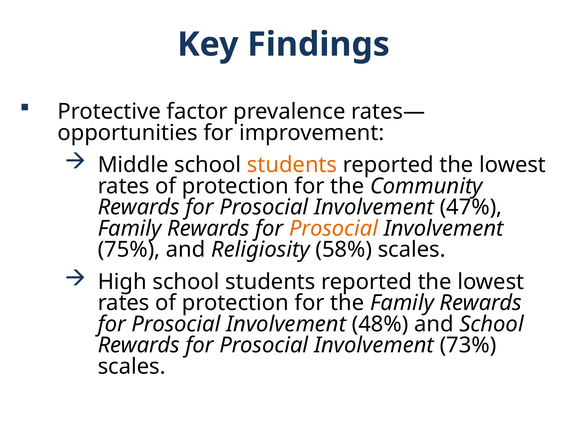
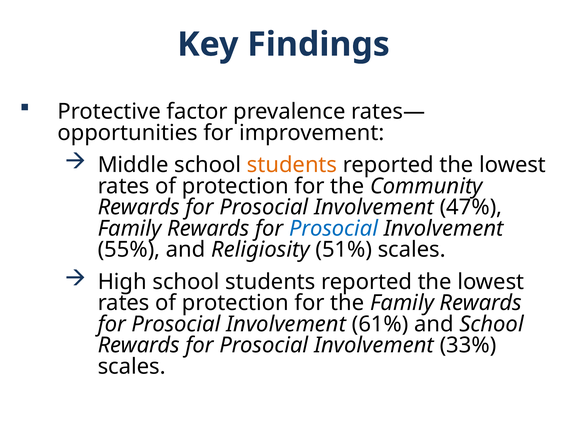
Prosocial at (334, 229) colour: orange -> blue
75%: 75% -> 55%
58%: 58% -> 51%
48%: 48% -> 61%
73%: 73% -> 33%
